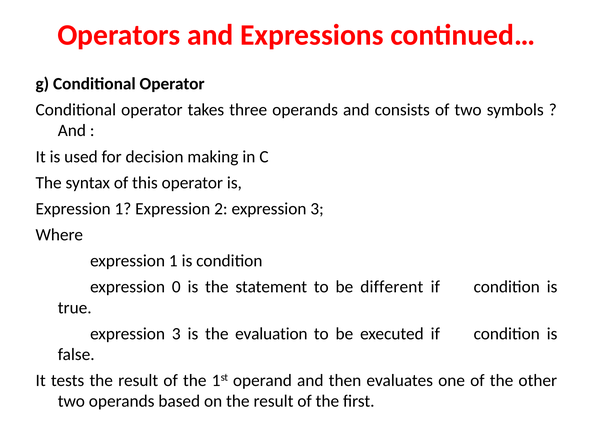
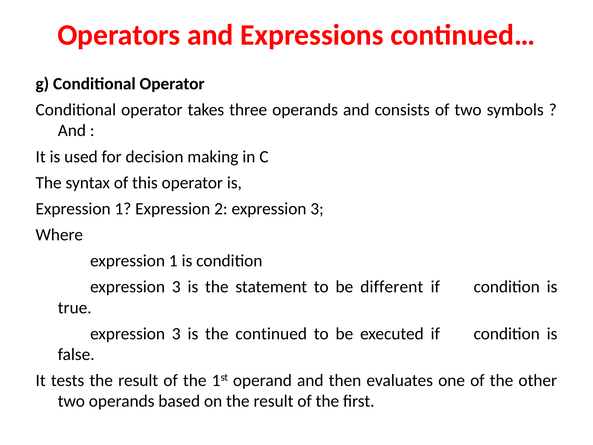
0 at (176, 287): 0 -> 3
evaluation: evaluation -> continued
